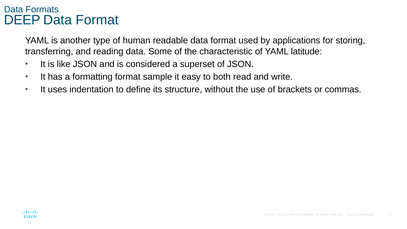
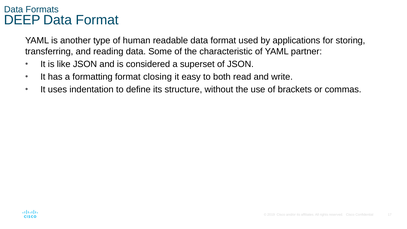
latitude: latitude -> partner
sample: sample -> closing
